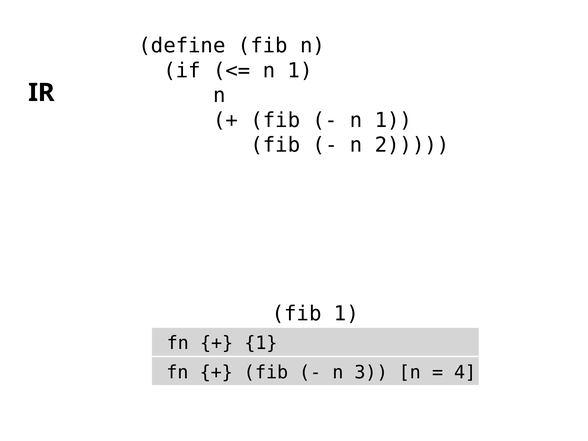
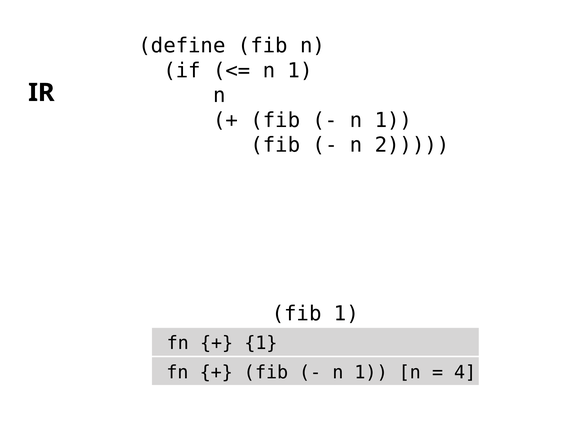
3 at (371, 372): 3 -> 1
